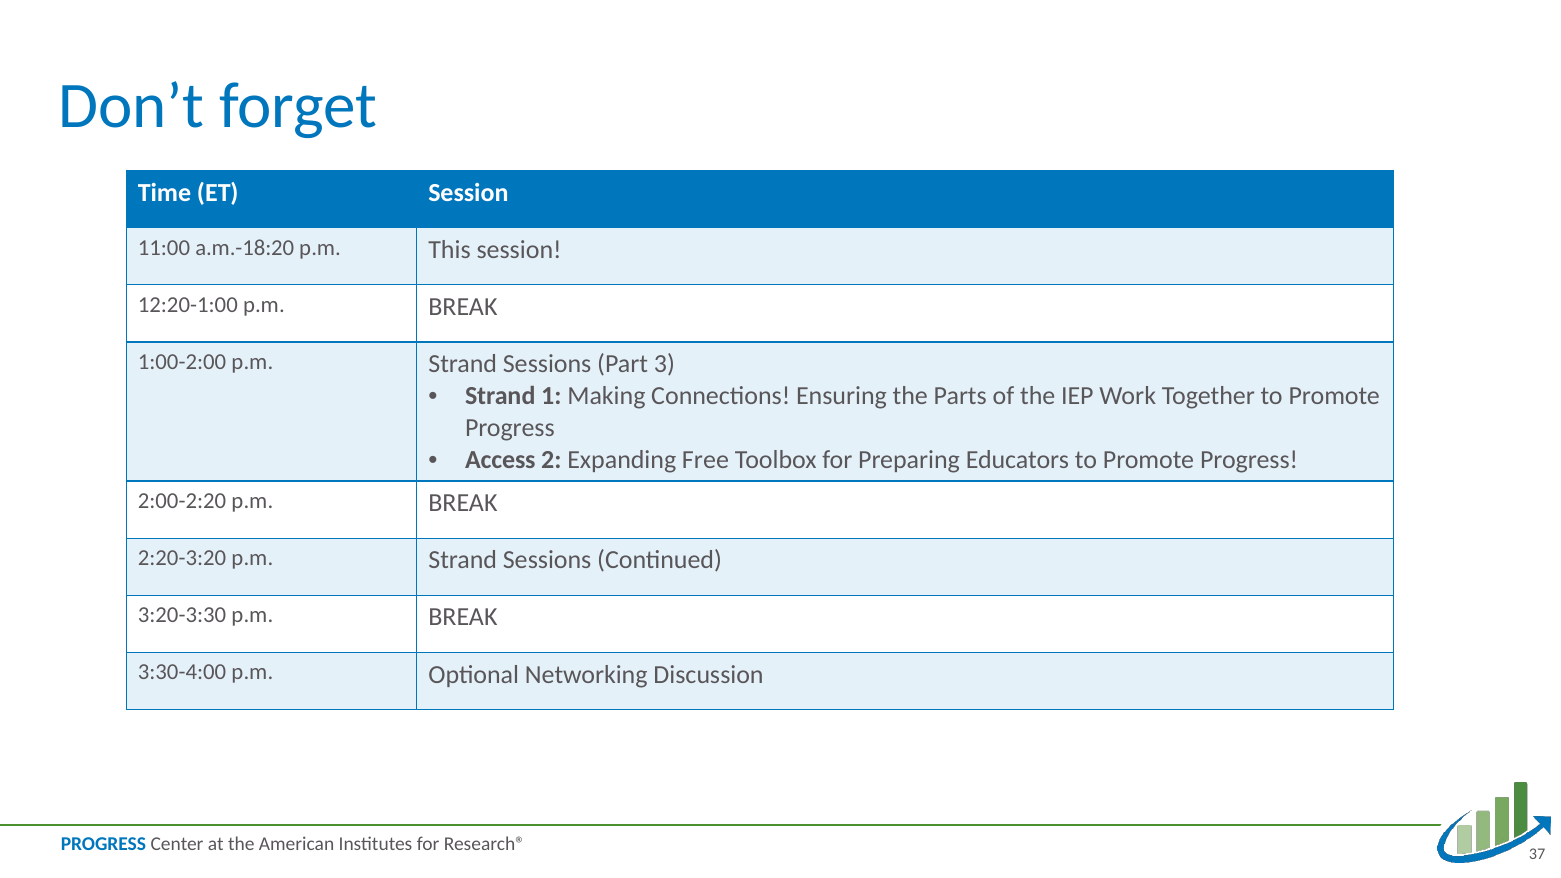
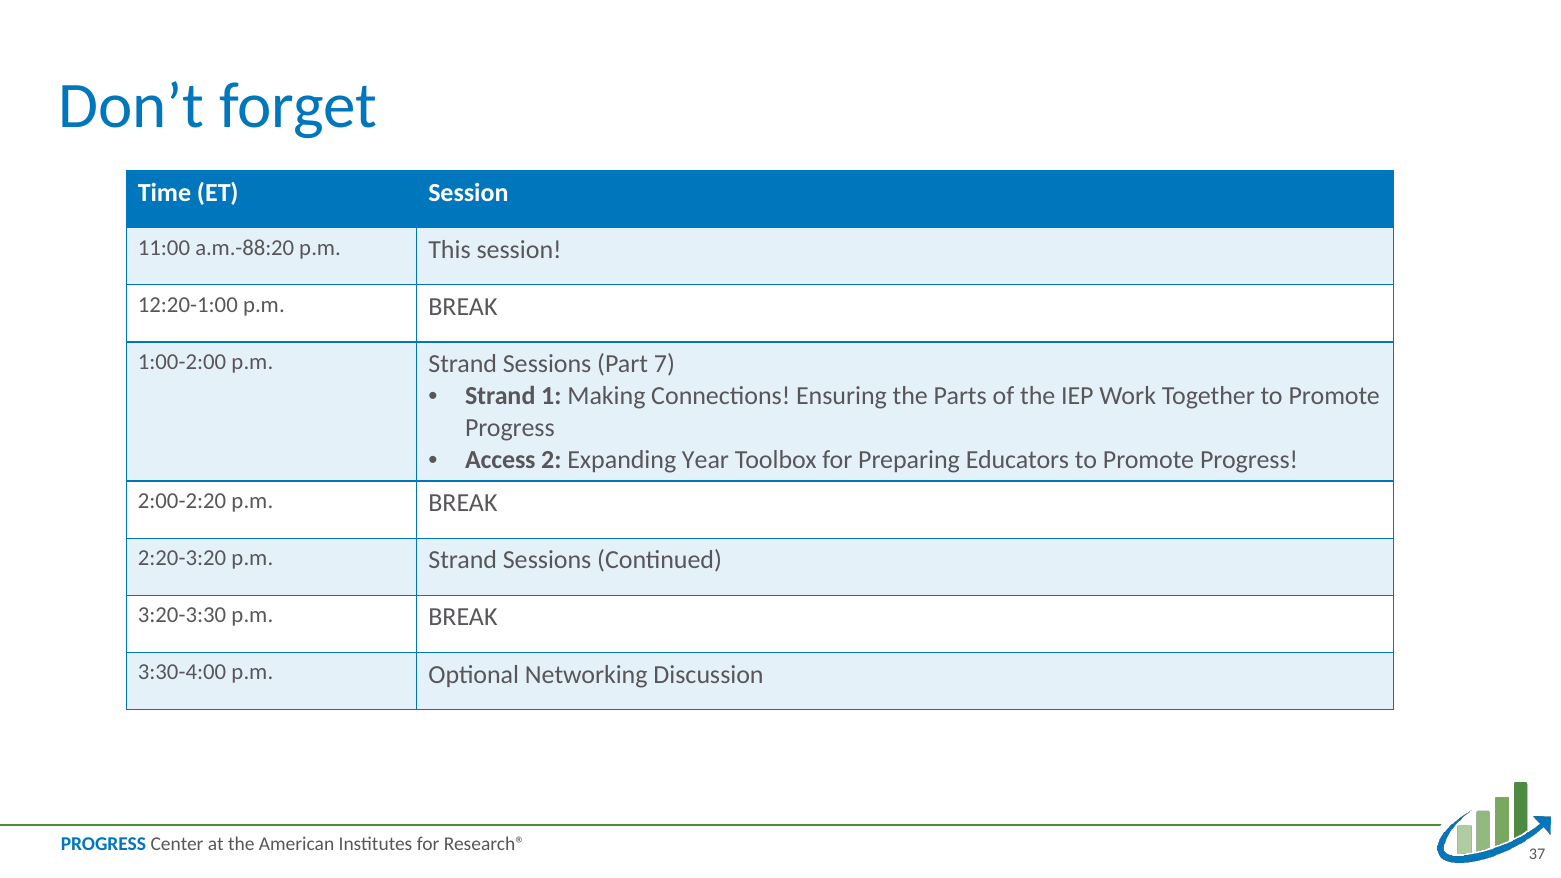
a.m.-18:20: a.m.-18:20 -> a.m.-88:20
3: 3 -> 7
Free: Free -> Year
